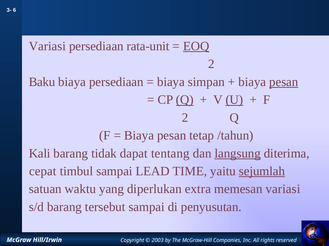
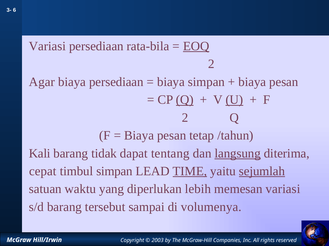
rata-unit: rata-unit -> rata-bila
Baku: Baku -> Agar
pesan at (284, 82) underline: present -> none
timbul sampai: sampai -> simpan
TIME underline: none -> present
extra: extra -> lebih
penyusutan: penyusutan -> volumenya
